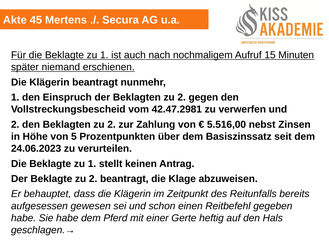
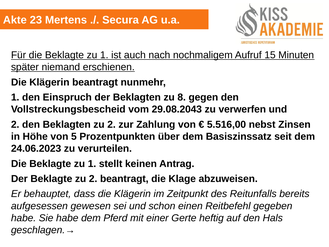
45: 45 -> 23
der Beklagten zu 2: 2 -> 8
42.47.2981: 42.47.2981 -> 29.08.2043
